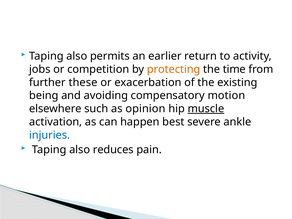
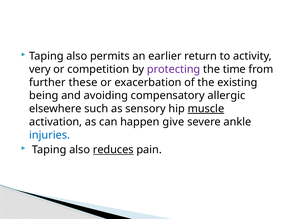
jobs: jobs -> very
protecting colour: orange -> purple
motion: motion -> allergic
opinion: opinion -> sensory
best: best -> give
reduces underline: none -> present
